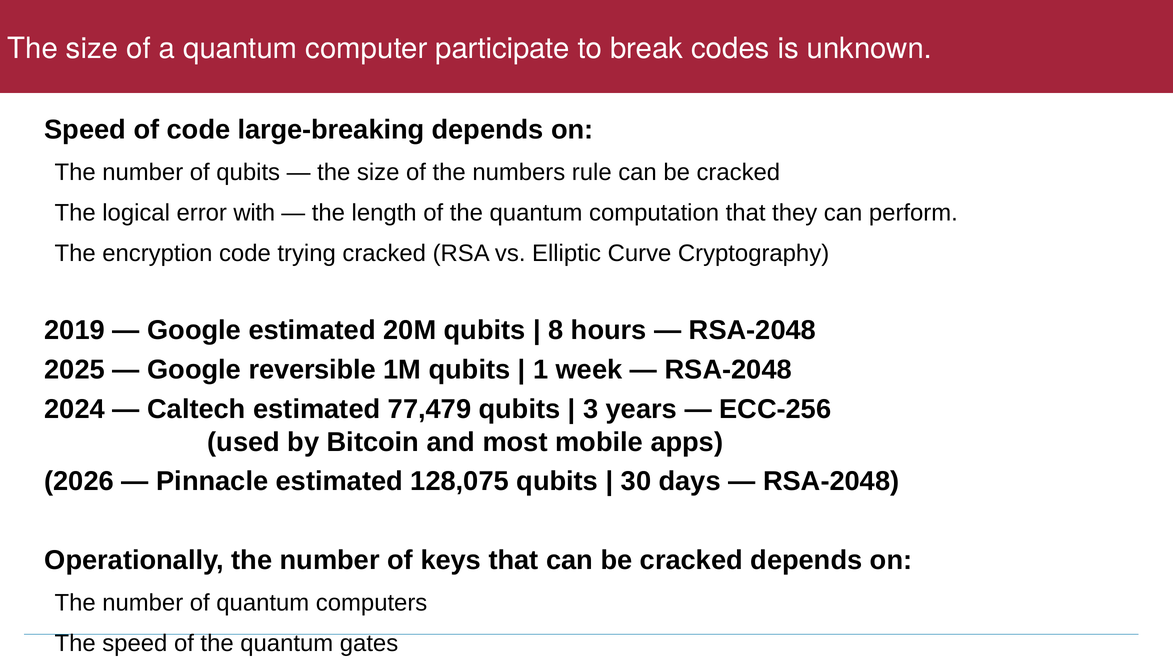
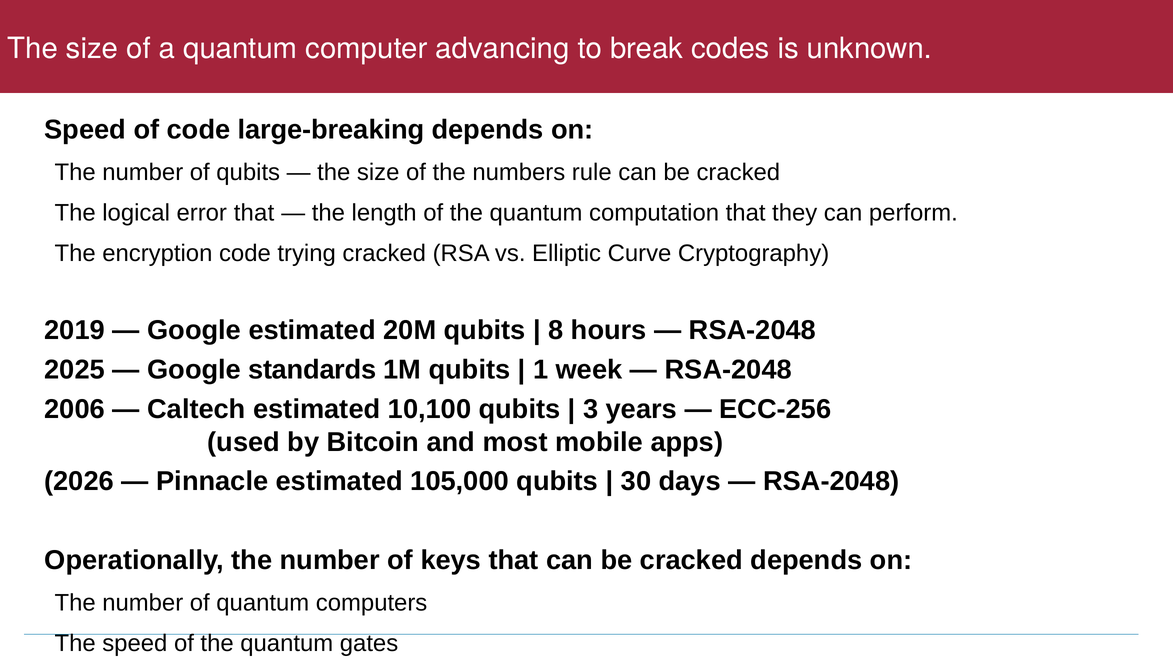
participate: participate -> advancing
error with: with -> that
reversible: reversible -> standards
2024: 2024 -> 2006
77,479: 77,479 -> 10,100
128,075: 128,075 -> 105,000
